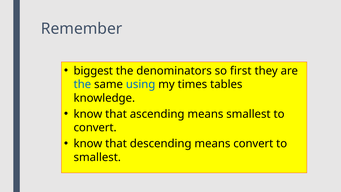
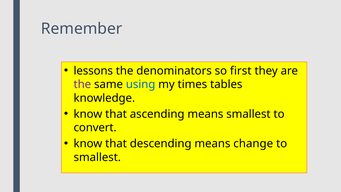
biggest: biggest -> lessons
the at (82, 84) colour: blue -> purple
means convert: convert -> change
